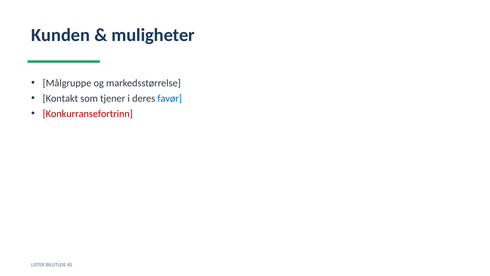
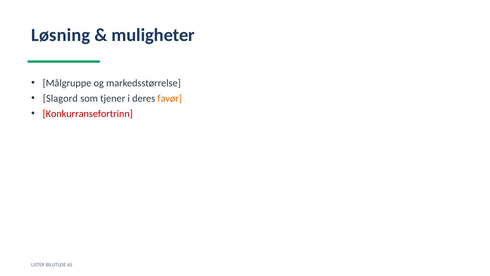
Kunden: Kunden -> Løsning
Kontakt: Kontakt -> Slagord
favør colour: blue -> orange
